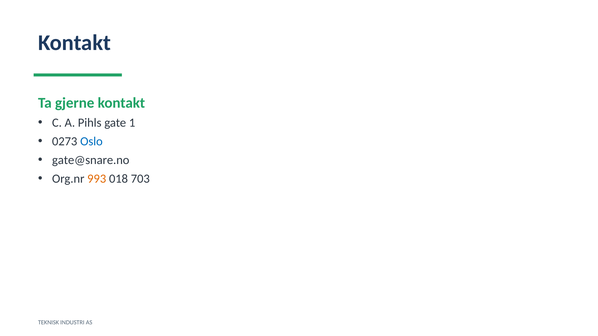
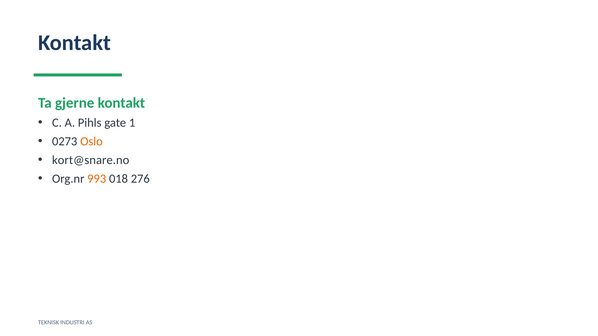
Oslo colour: blue -> orange
gate@snare.no: gate@snare.no -> kort@snare.no
703: 703 -> 276
